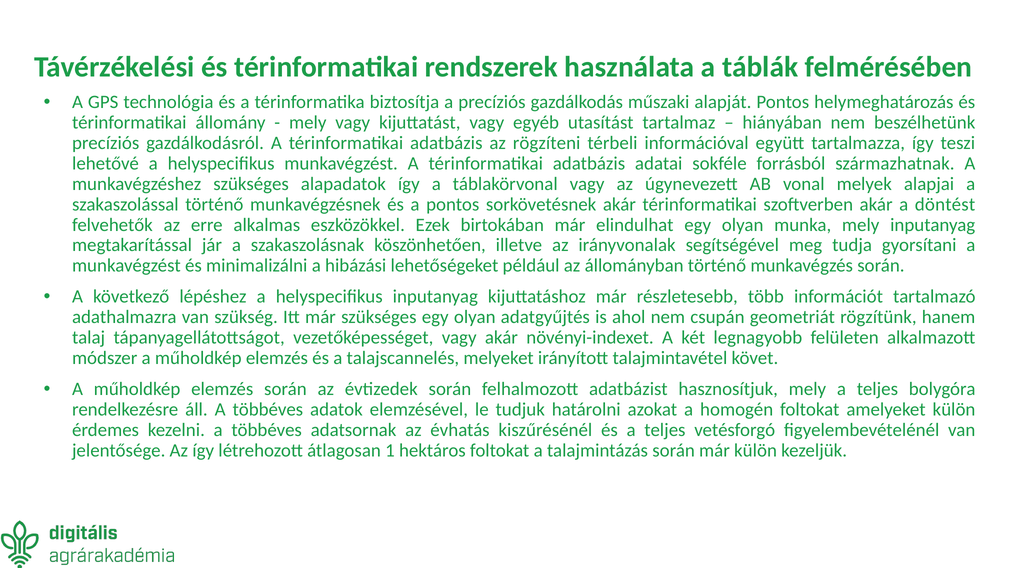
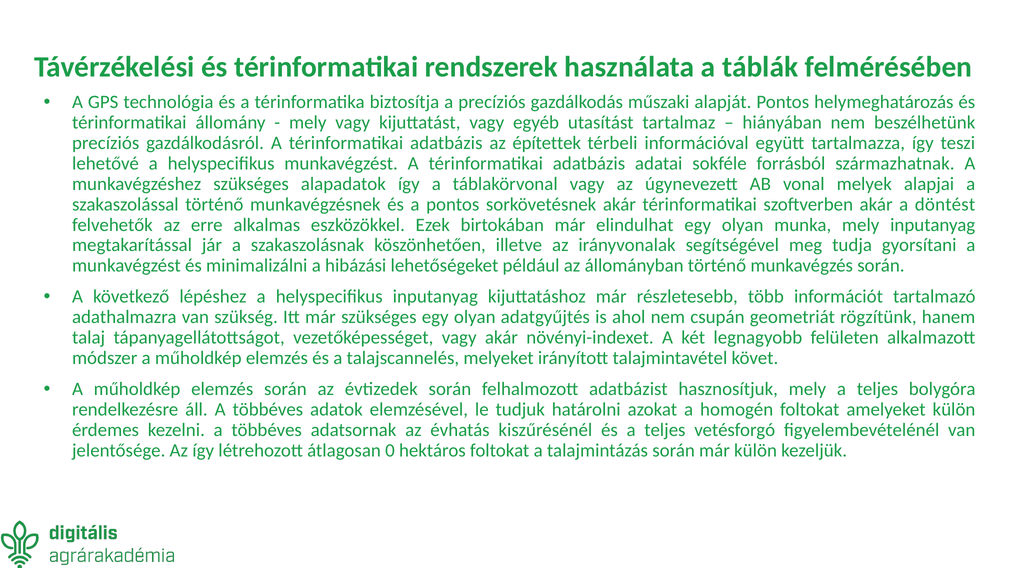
rögzíteni: rögzíteni -> építettek
1: 1 -> 0
